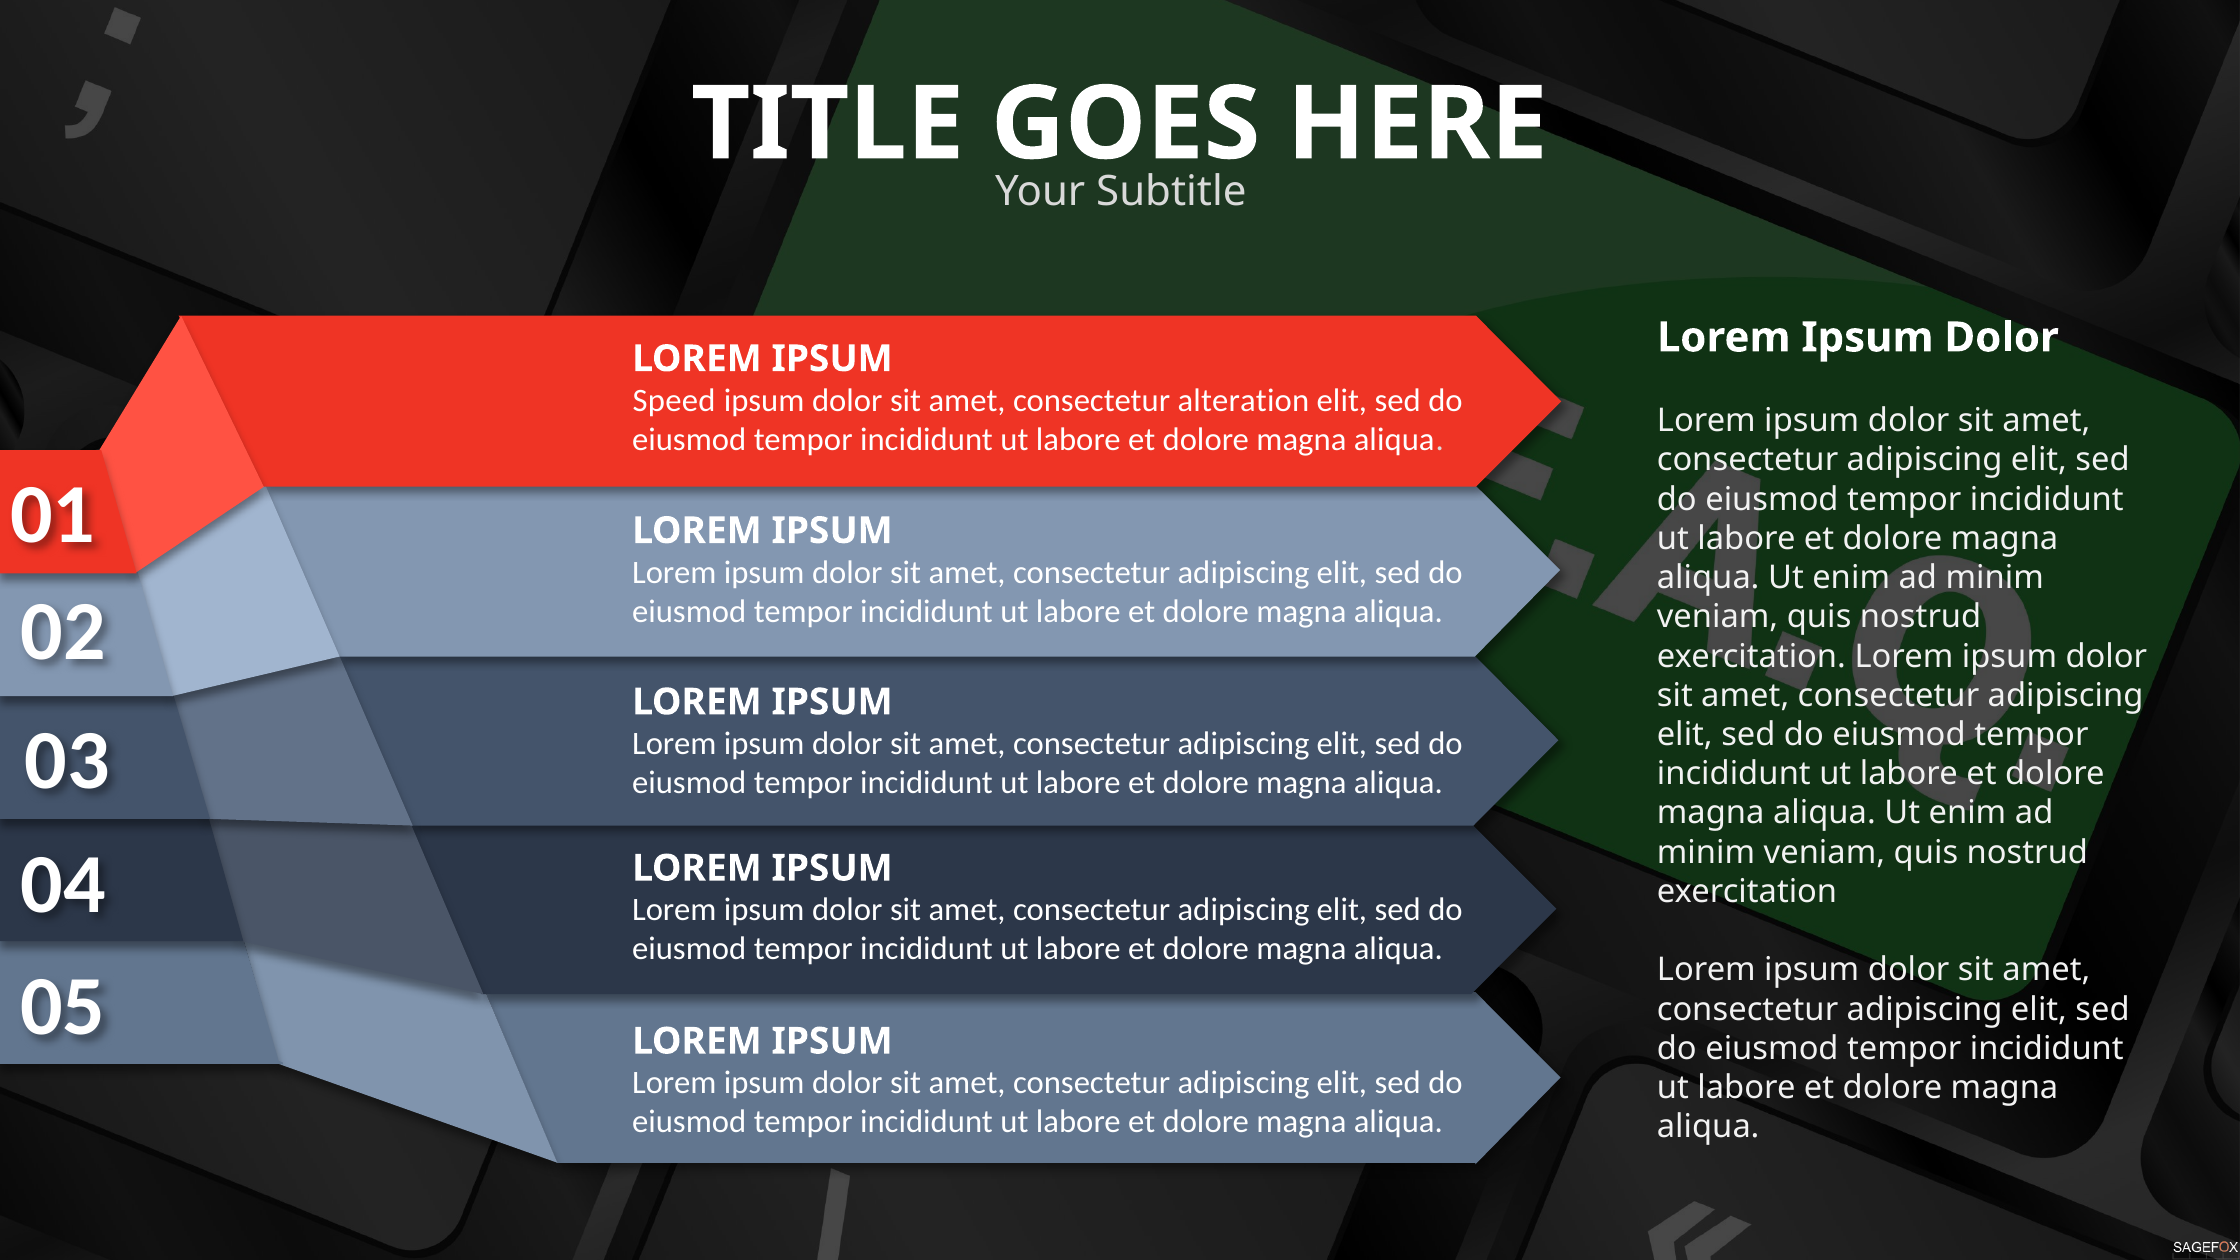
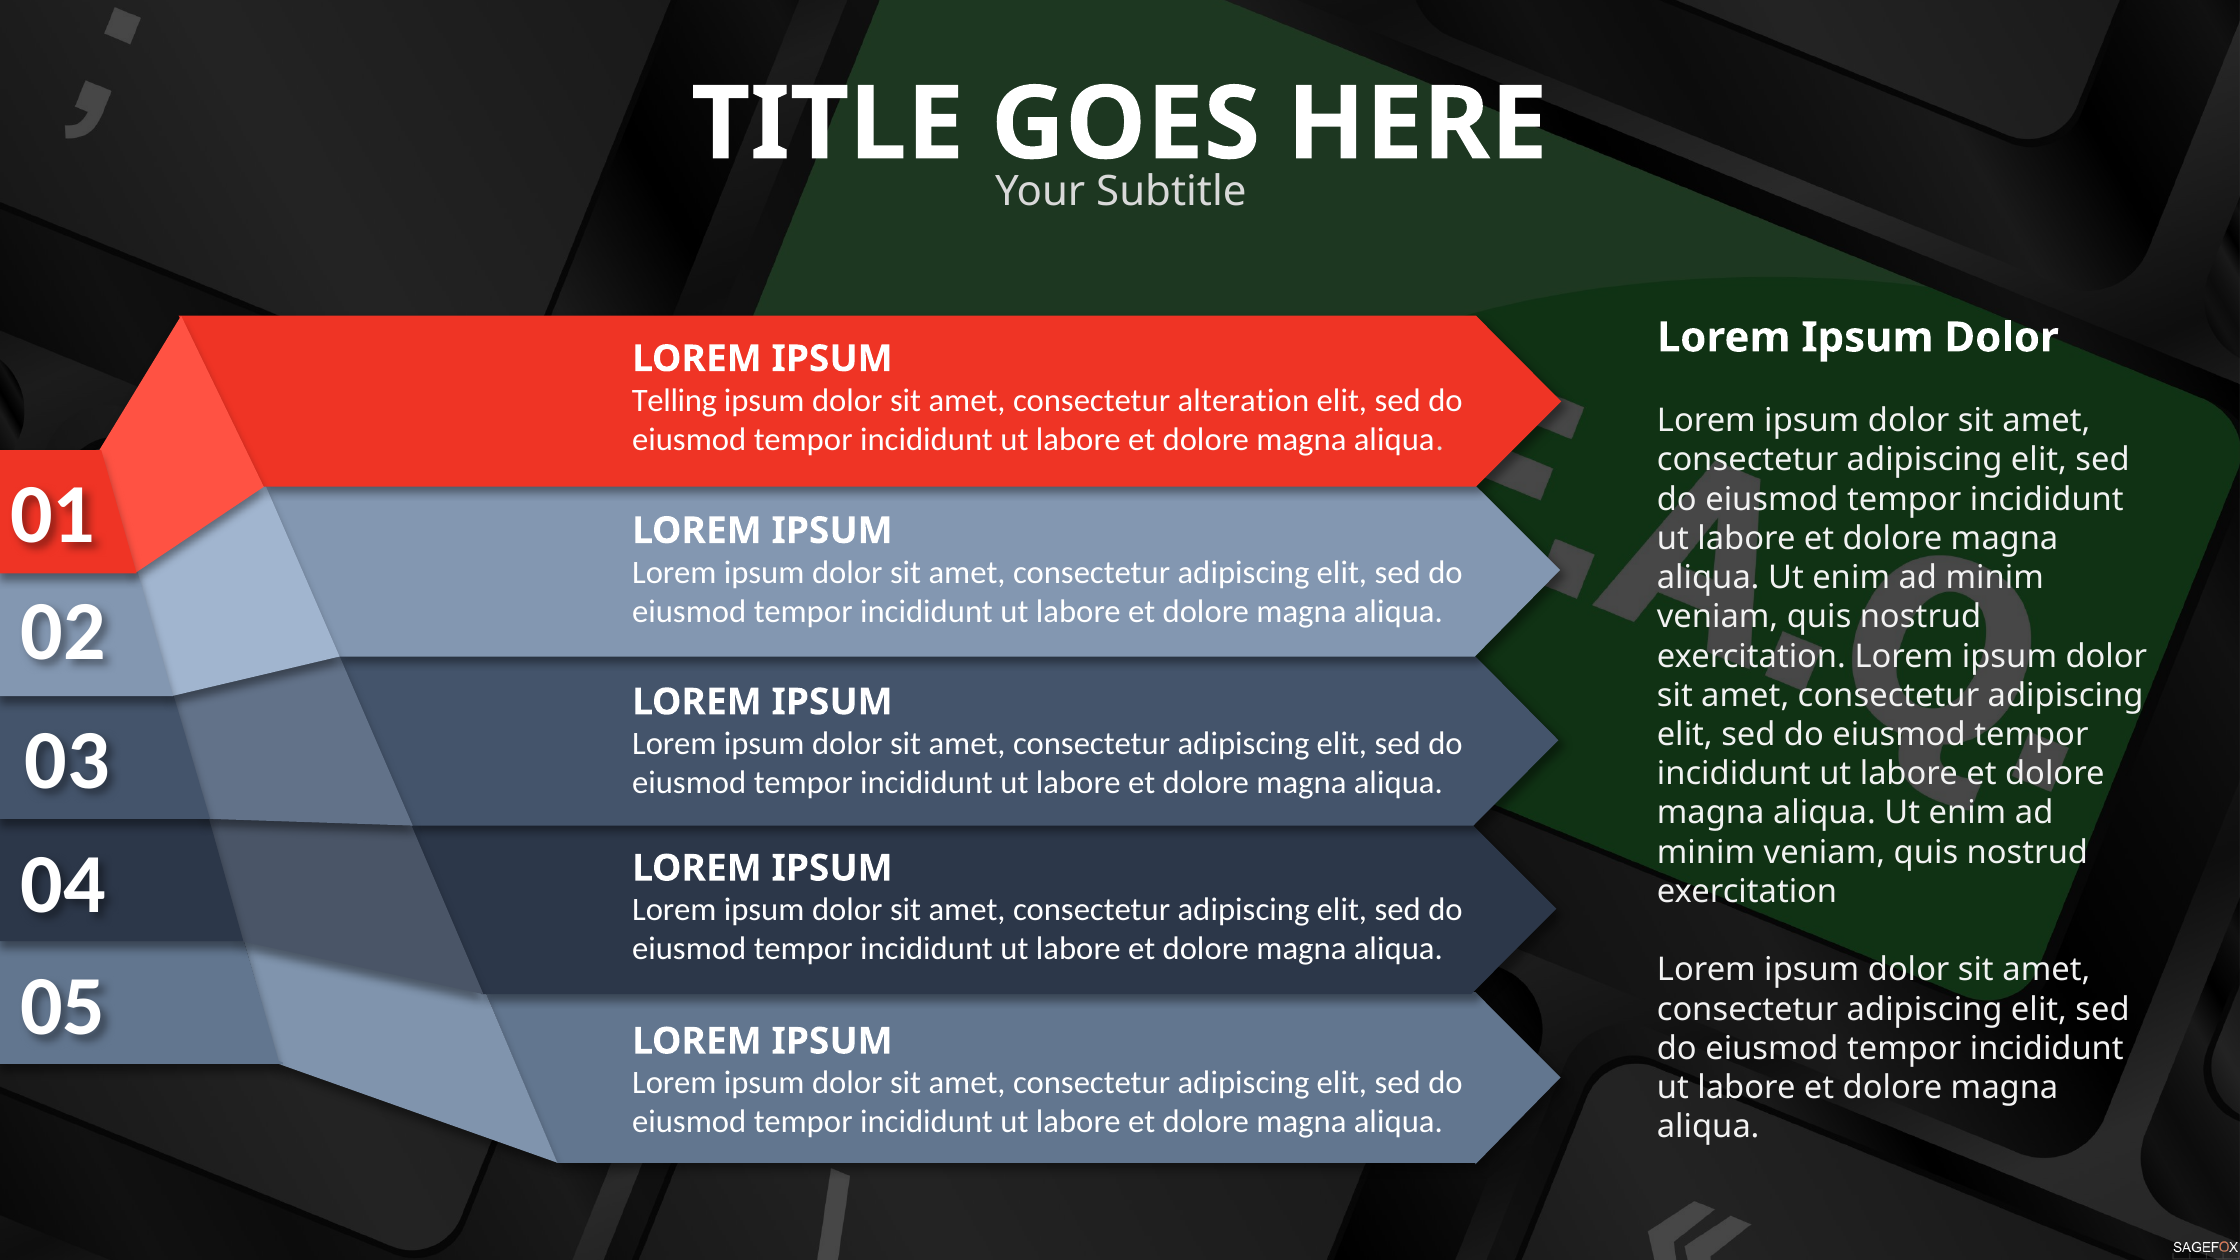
Speed: Speed -> Telling
